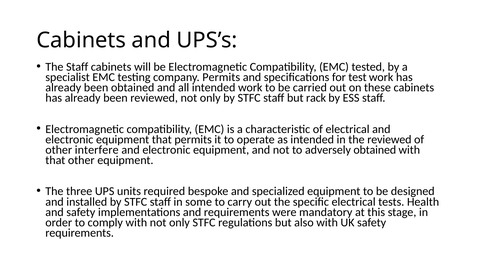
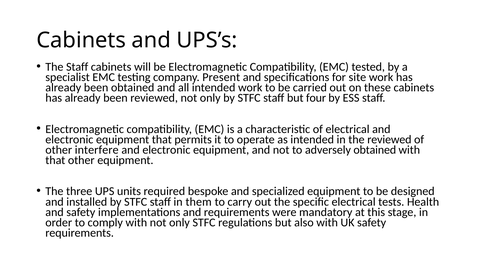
company Permits: Permits -> Present
test: test -> site
rack: rack -> four
some: some -> them
